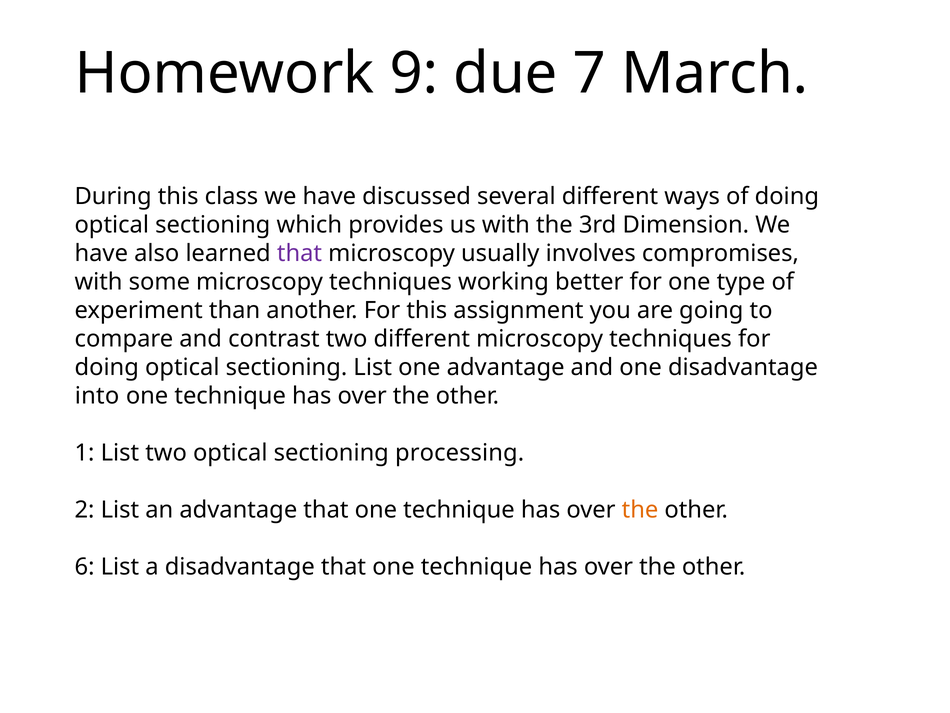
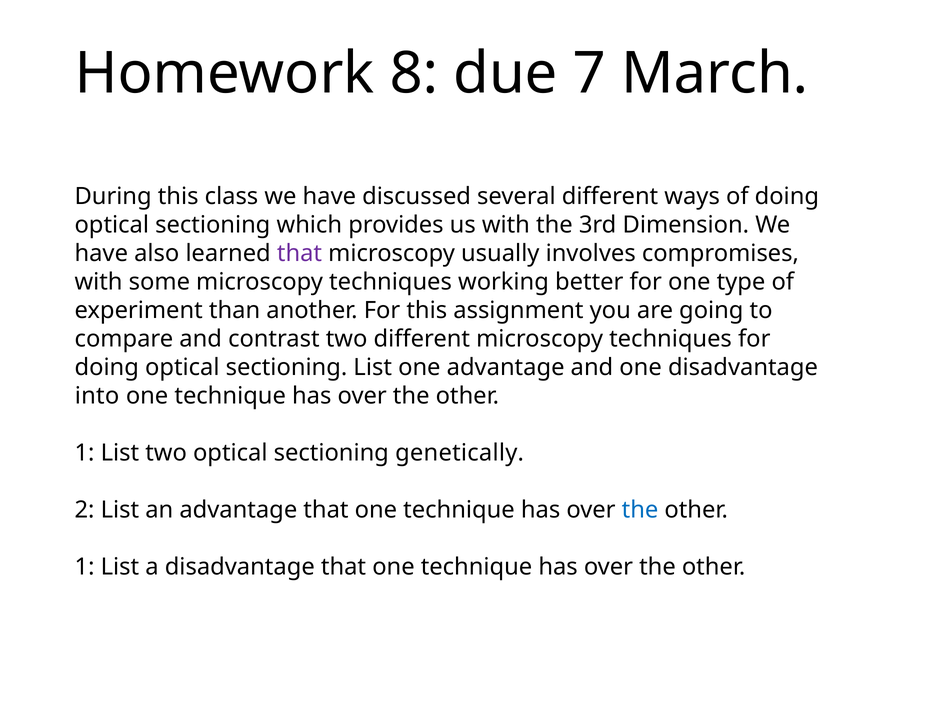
9: 9 -> 8
processing: processing -> genetically
the at (640, 510) colour: orange -> blue
6 at (85, 567): 6 -> 1
